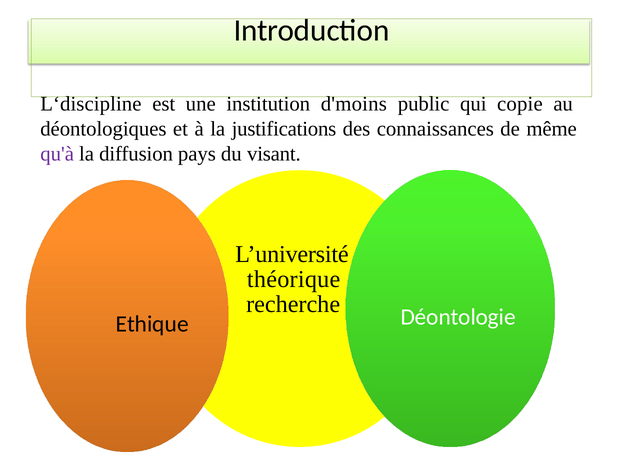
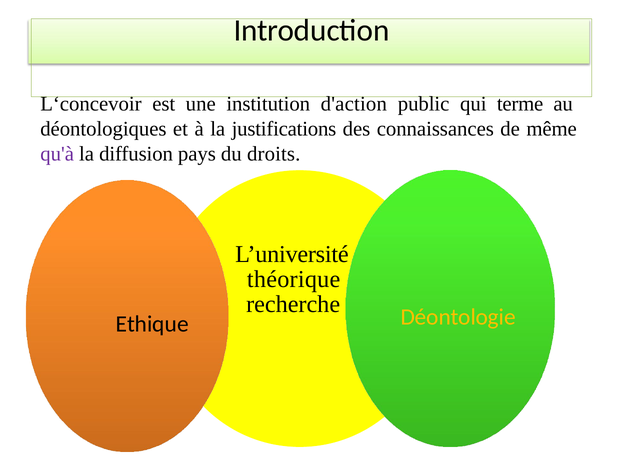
L‘discipline: L‘discipline -> L‘concevoir
d'moins: d'moins -> d'action
copie: copie -> terme
visant: visant -> droits
Déontologie colour: white -> yellow
